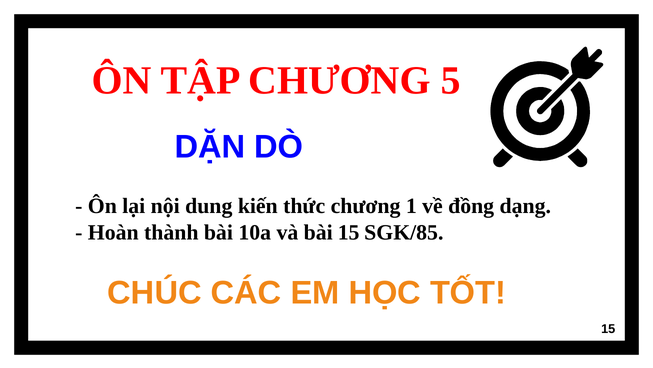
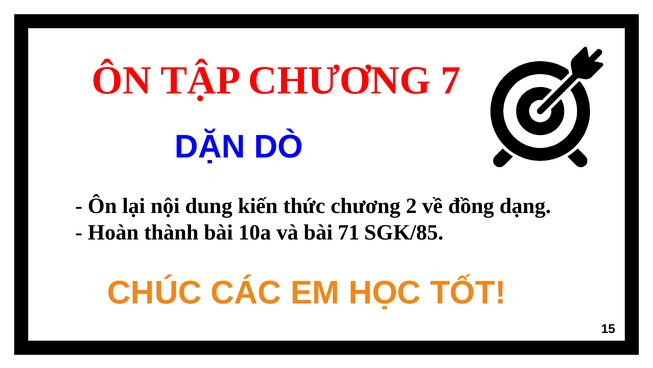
5: 5 -> 7
1: 1 -> 2
bài 15: 15 -> 71
